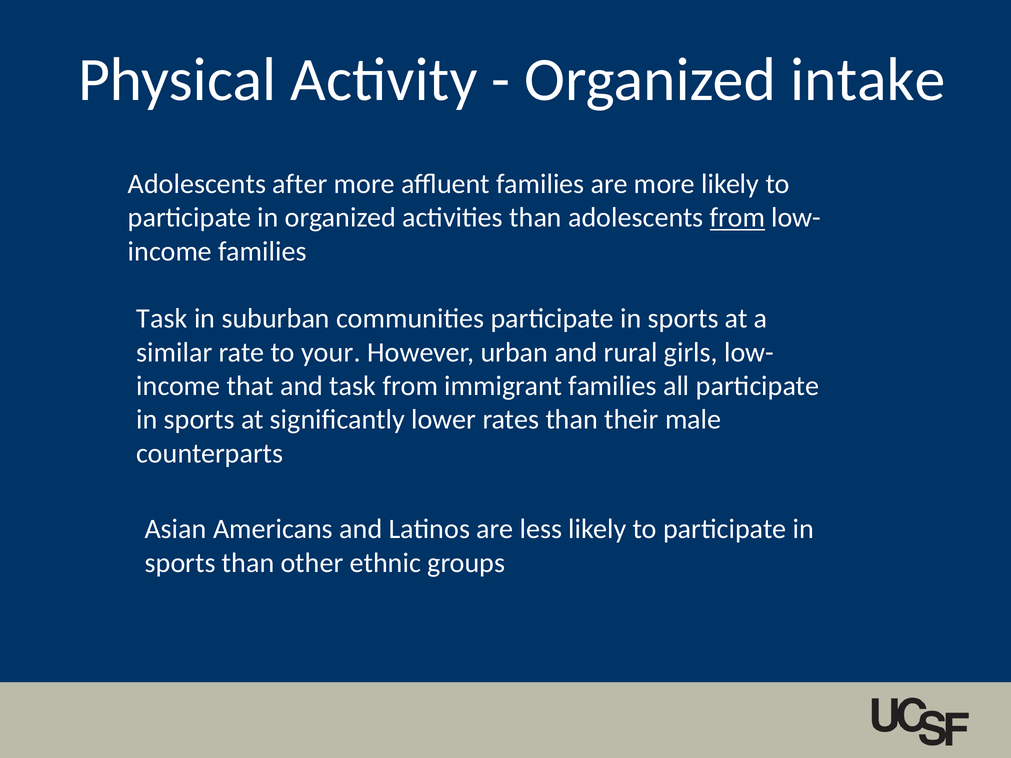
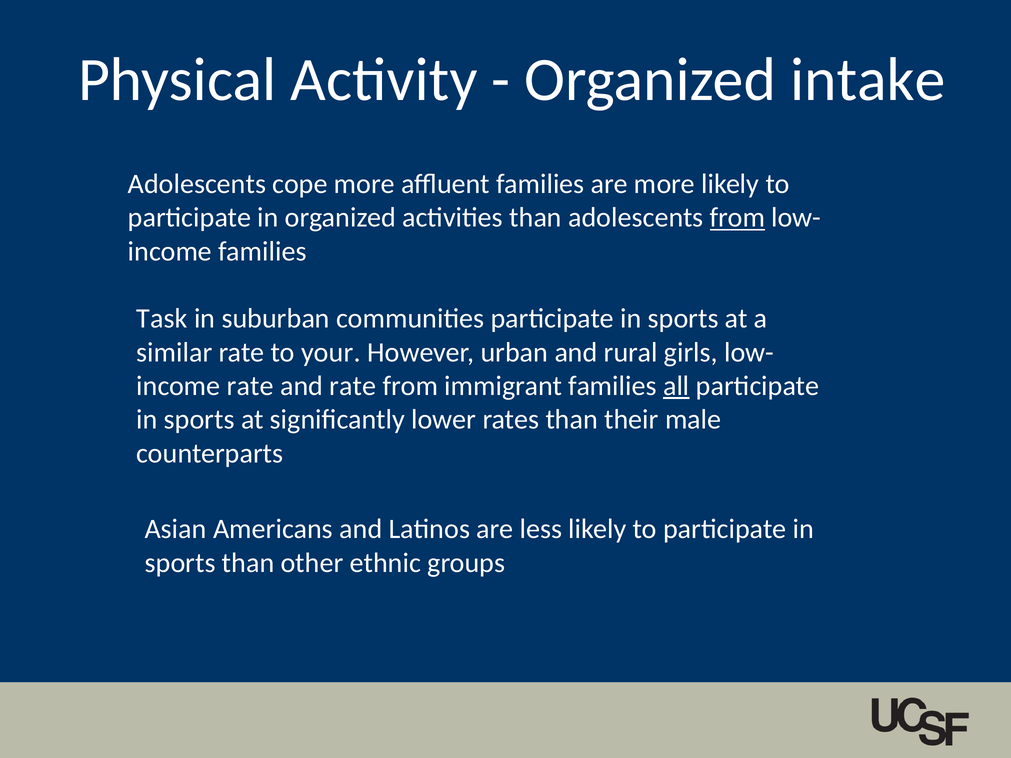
after: after -> cope
that at (250, 386): that -> rate
and task: task -> rate
all underline: none -> present
